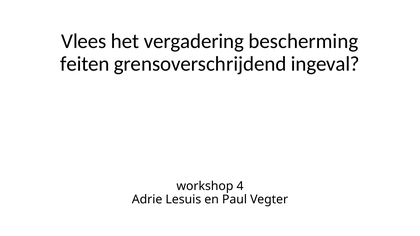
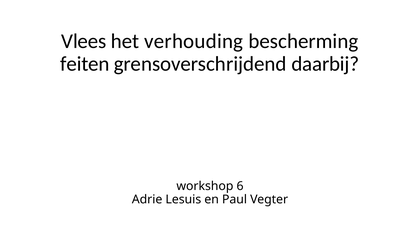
vergadering: vergadering -> verhouding
ingeval: ingeval -> daarbij
4: 4 -> 6
